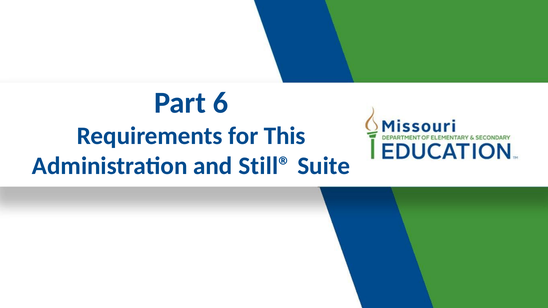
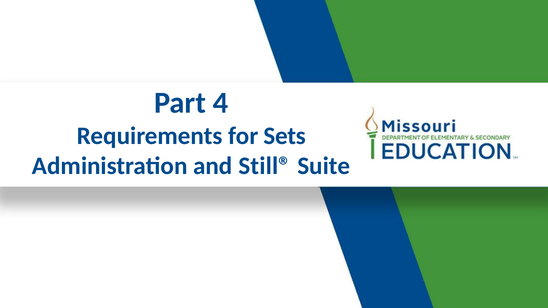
6: 6 -> 4
This: This -> Sets
